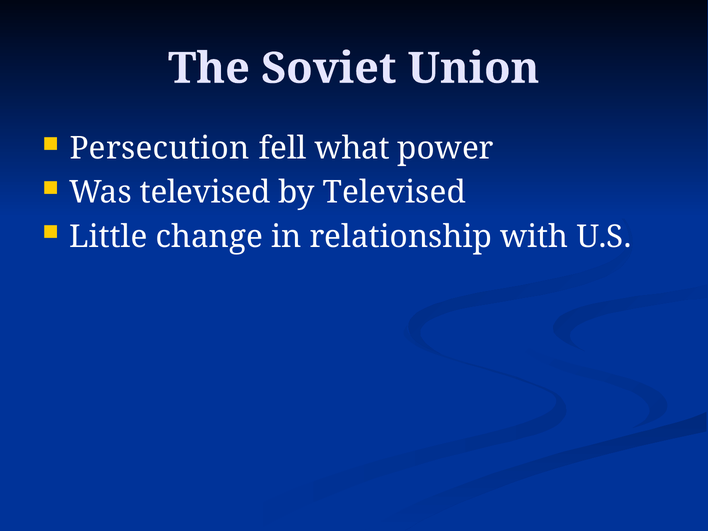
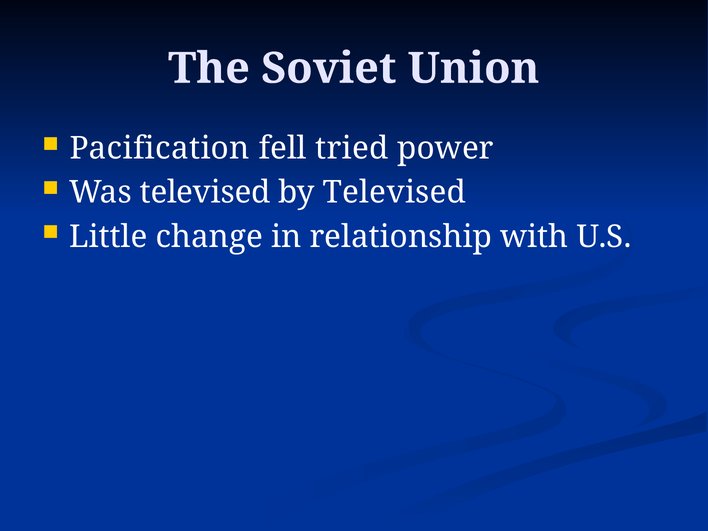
Persecution: Persecution -> Pacification
what: what -> tried
